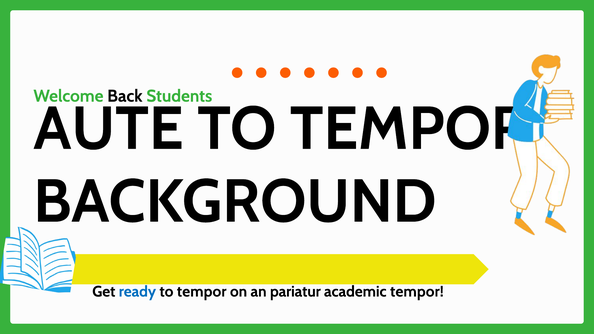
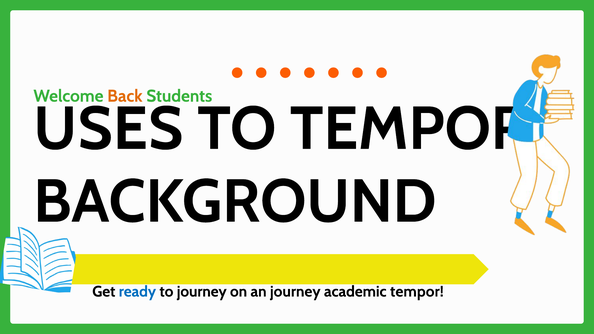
Back colour: black -> orange
AUTE: AUTE -> USES
tempor at (202, 292): tempor -> journey
an pariatur: pariatur -> journey
